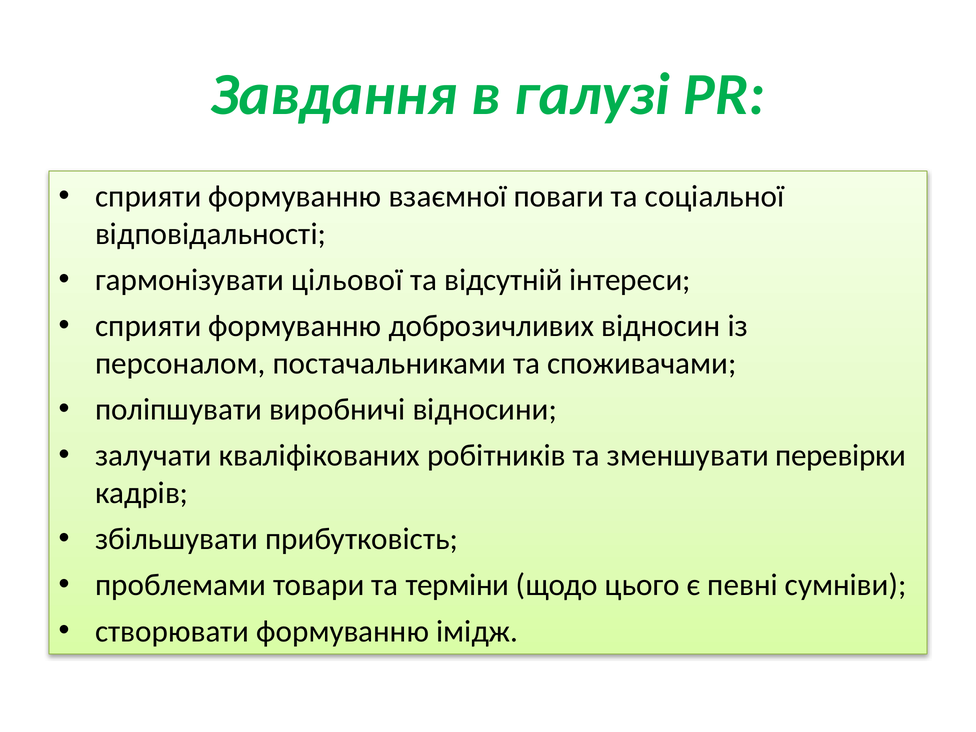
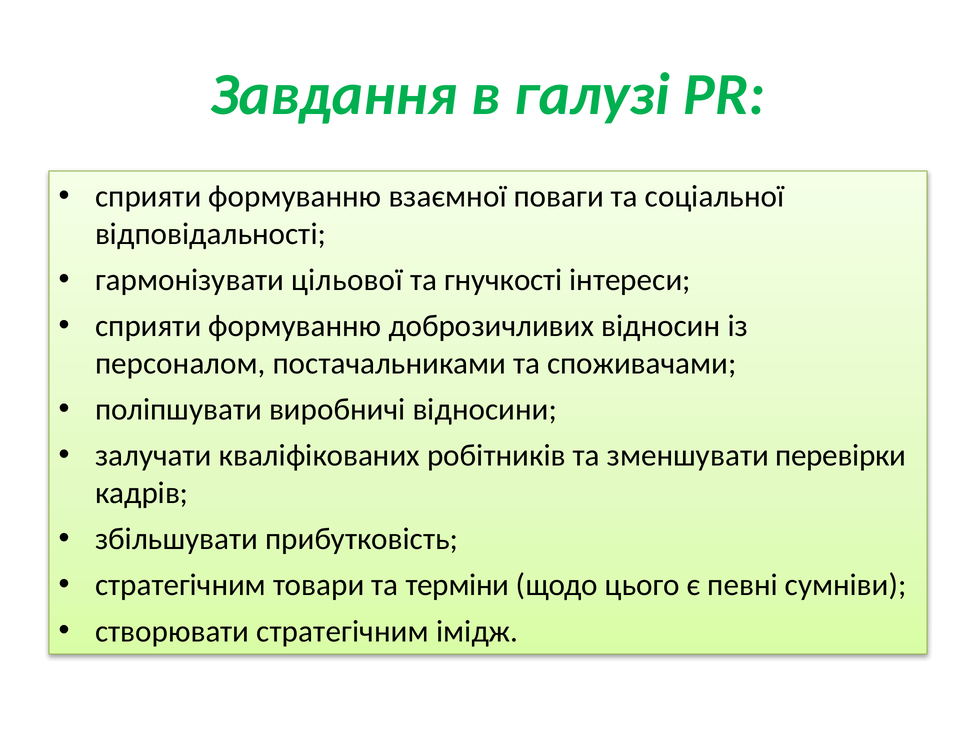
відсутній: відсутній -> гнучкості
проблемами at (181, 585): проблемами -> стратегічним
створювати формуванню: формуванню -> стратегічним
